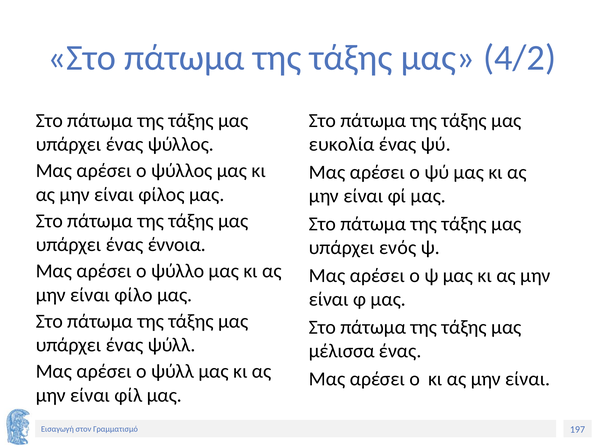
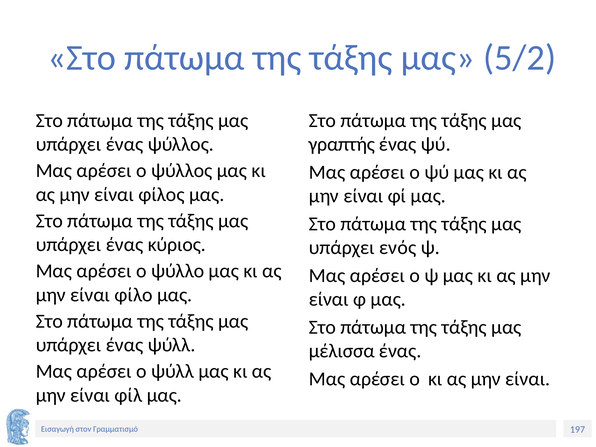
4/2: 4/2 -> 5/2
ευκολία: ευκολία -> γραπτής
έννοια: έννοια -> κύριος
